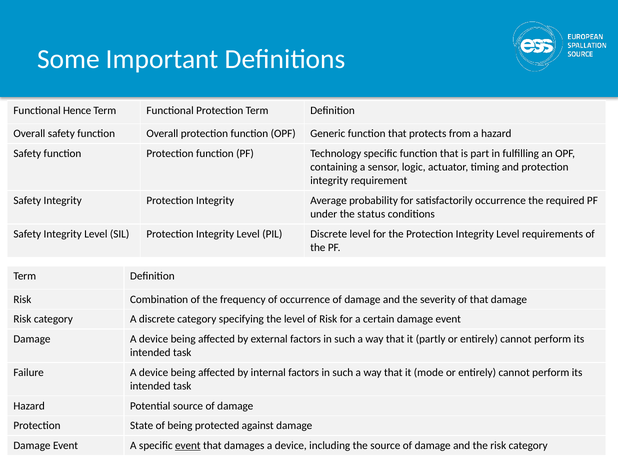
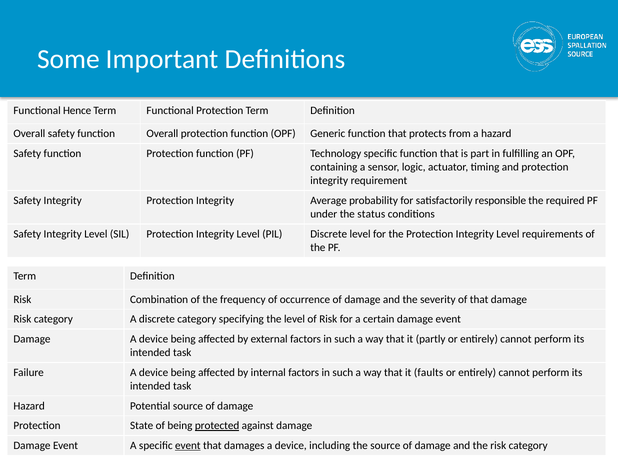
satisfactorily occurrence: occurrence -> responsible
mode: mode -> faults
protected underline: none -> present
